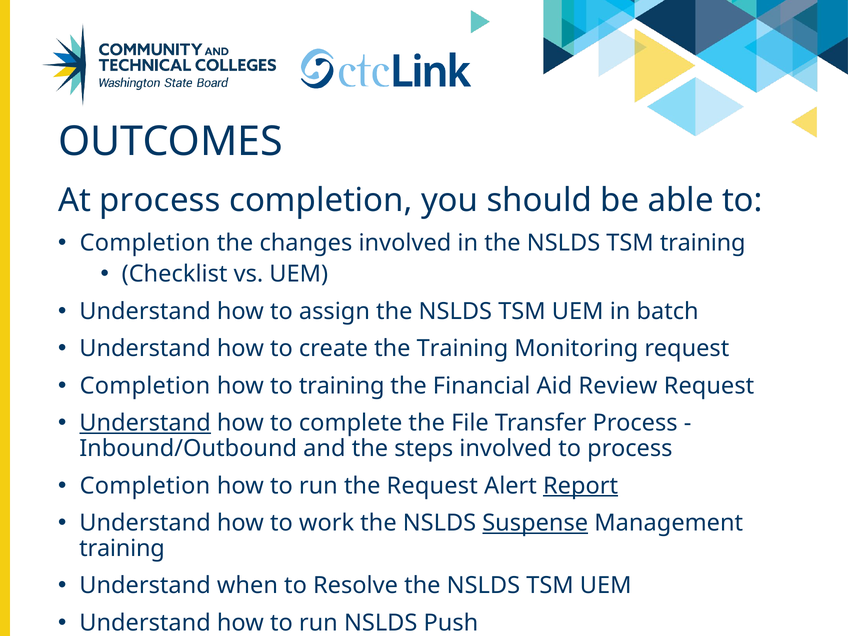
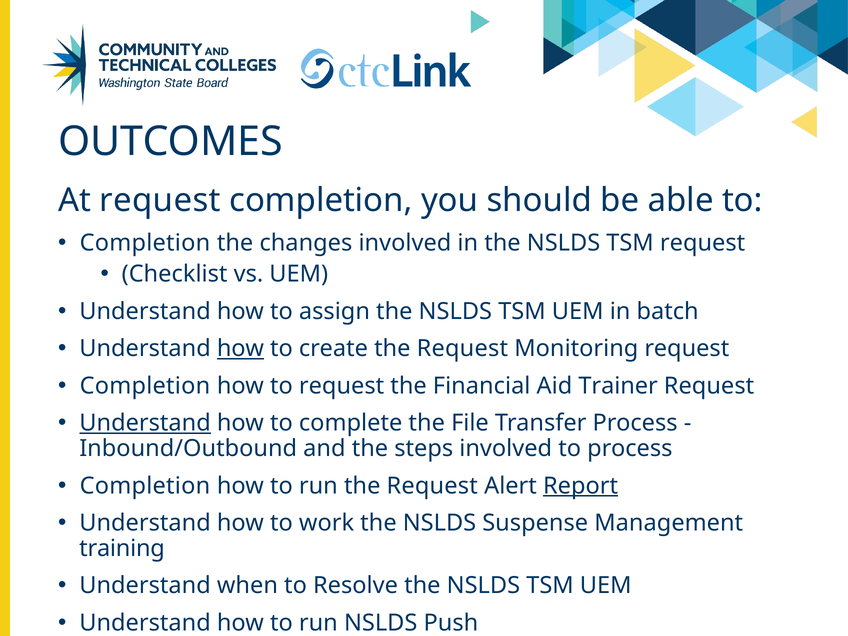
At process: process -> request
TSM training: training -> request
how at (240, 349) underline: none -> present
create the Training: Training -> Request
to training: training -> request
Review: Review -> Trainer
Suspense underline: present -> none
